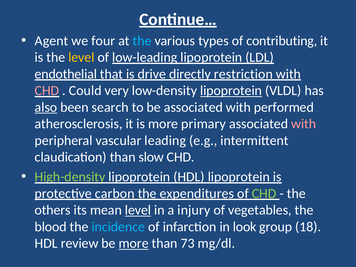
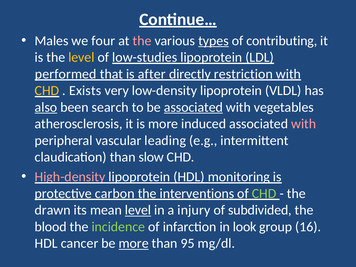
Agent: Agent -> Males
the at (142, 41) colour: light blue -> pink
types underline: none -> present
low-leading: low-leading -> low-studies
endothelial: endothelial -> performed
drive: drive -> after
CHD at (47, 91) colour: pink -> yellow
Could: Could -> Exists
lipoprotein at (231, 91) underline: present -> none
associated at (193, 107) underline: none -> present
performed: performed -> vegetables
primary: primary -> induced
High-density colour: light green -> pink
HDL lipoprotein: lipoprotein -> monitoring
expenditures: expenditures -> interventions
others: others -> drawn
vegetables: vegetables -> subdivided
incidence colour: light blue -> light green
18: 18 -> 16
review: review -> cancer
73: 73 -> 95
